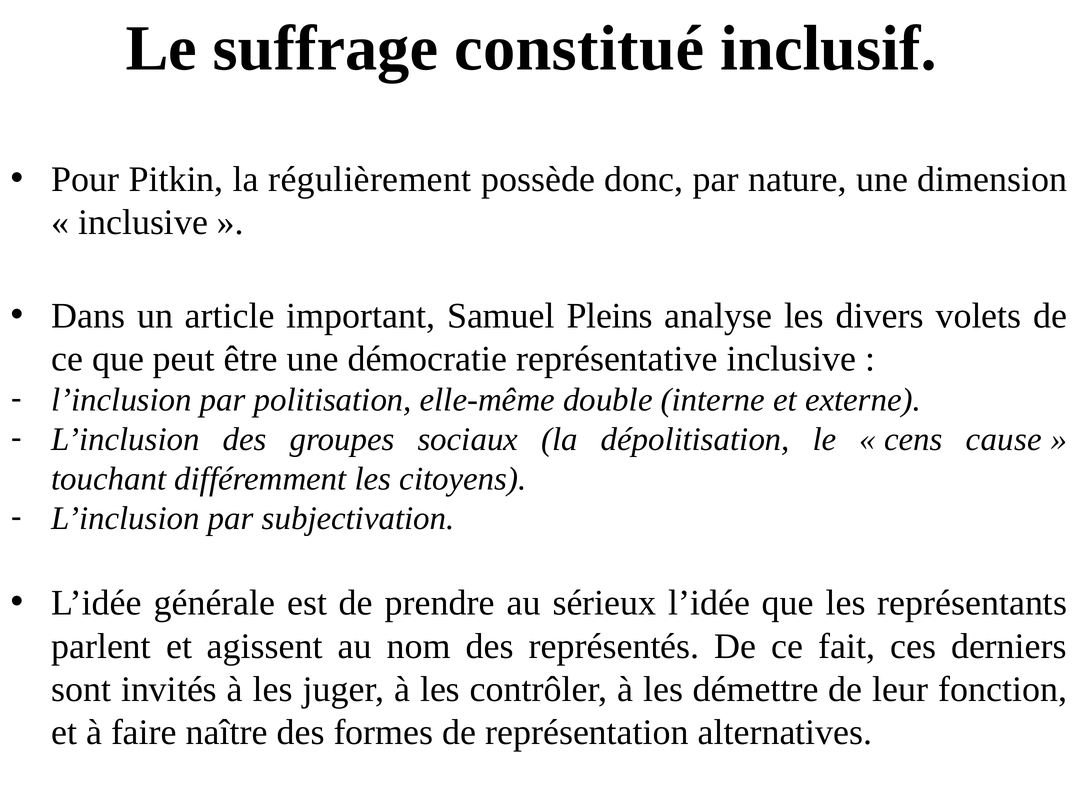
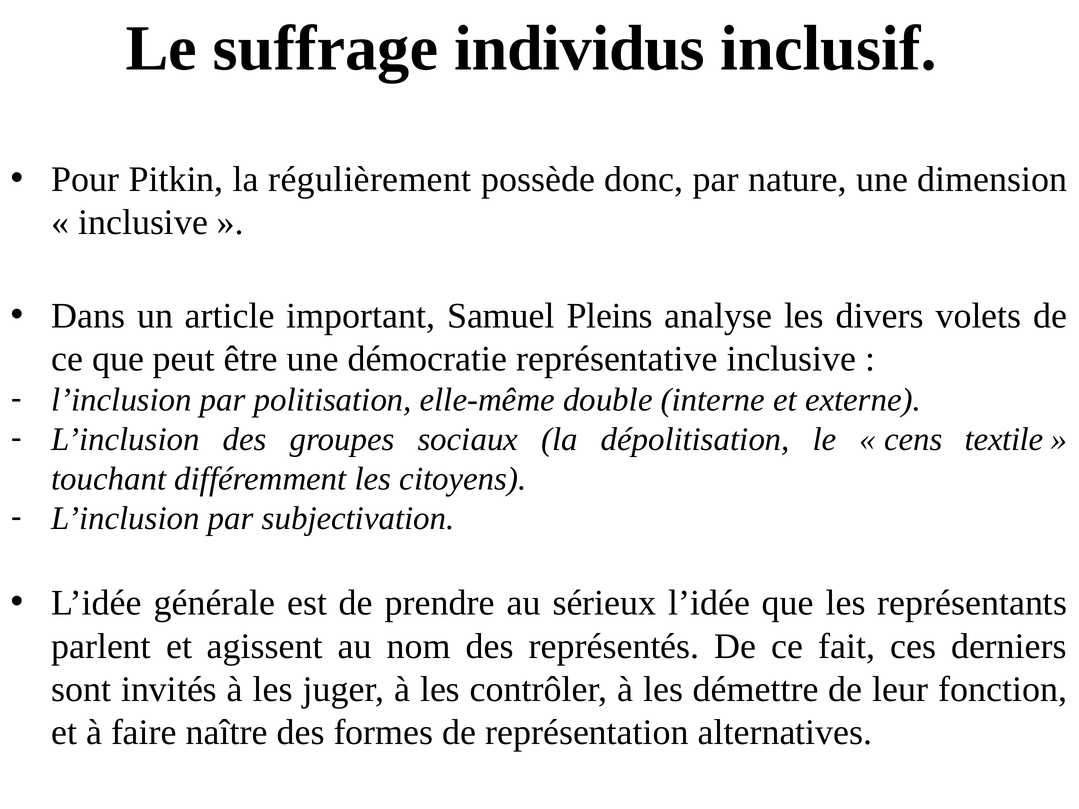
constitué: constitué -> individus
cause: cause -> textile
